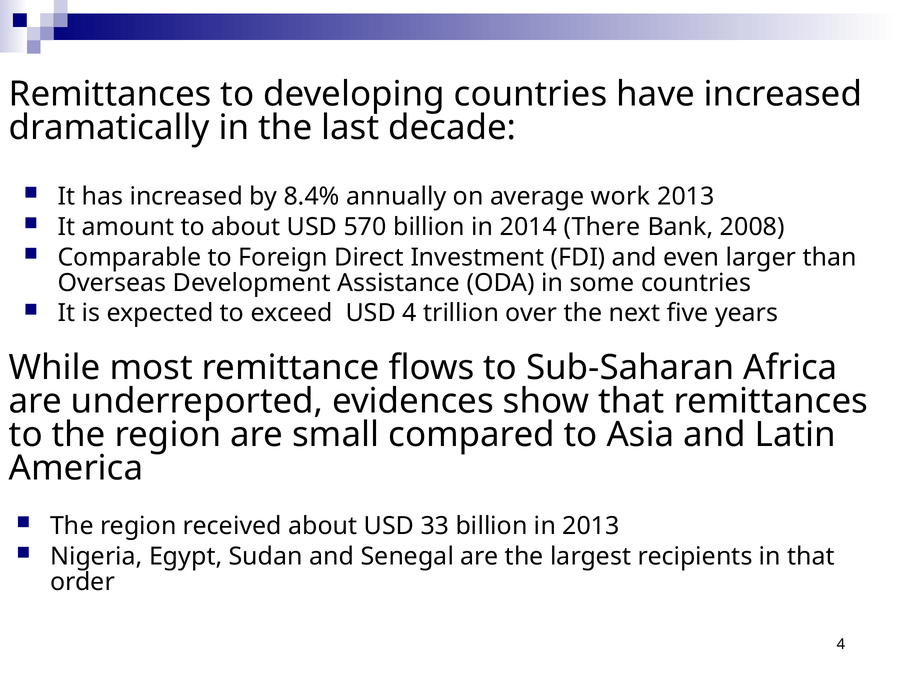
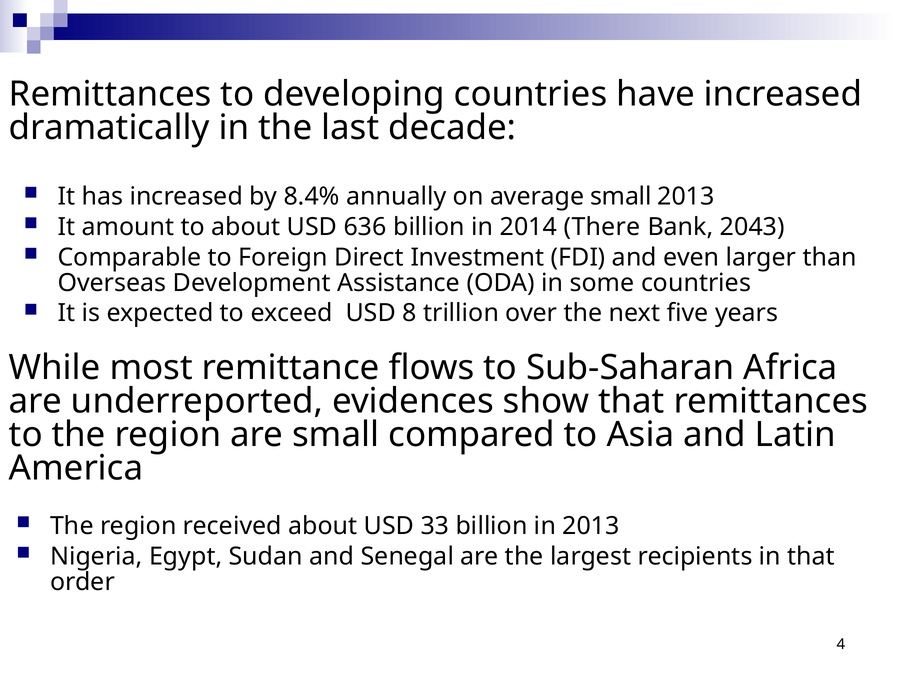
average work: work -> small
570: 570 -> 636
2008: 2008 -> 2043
USD 4: 4 -> 8
